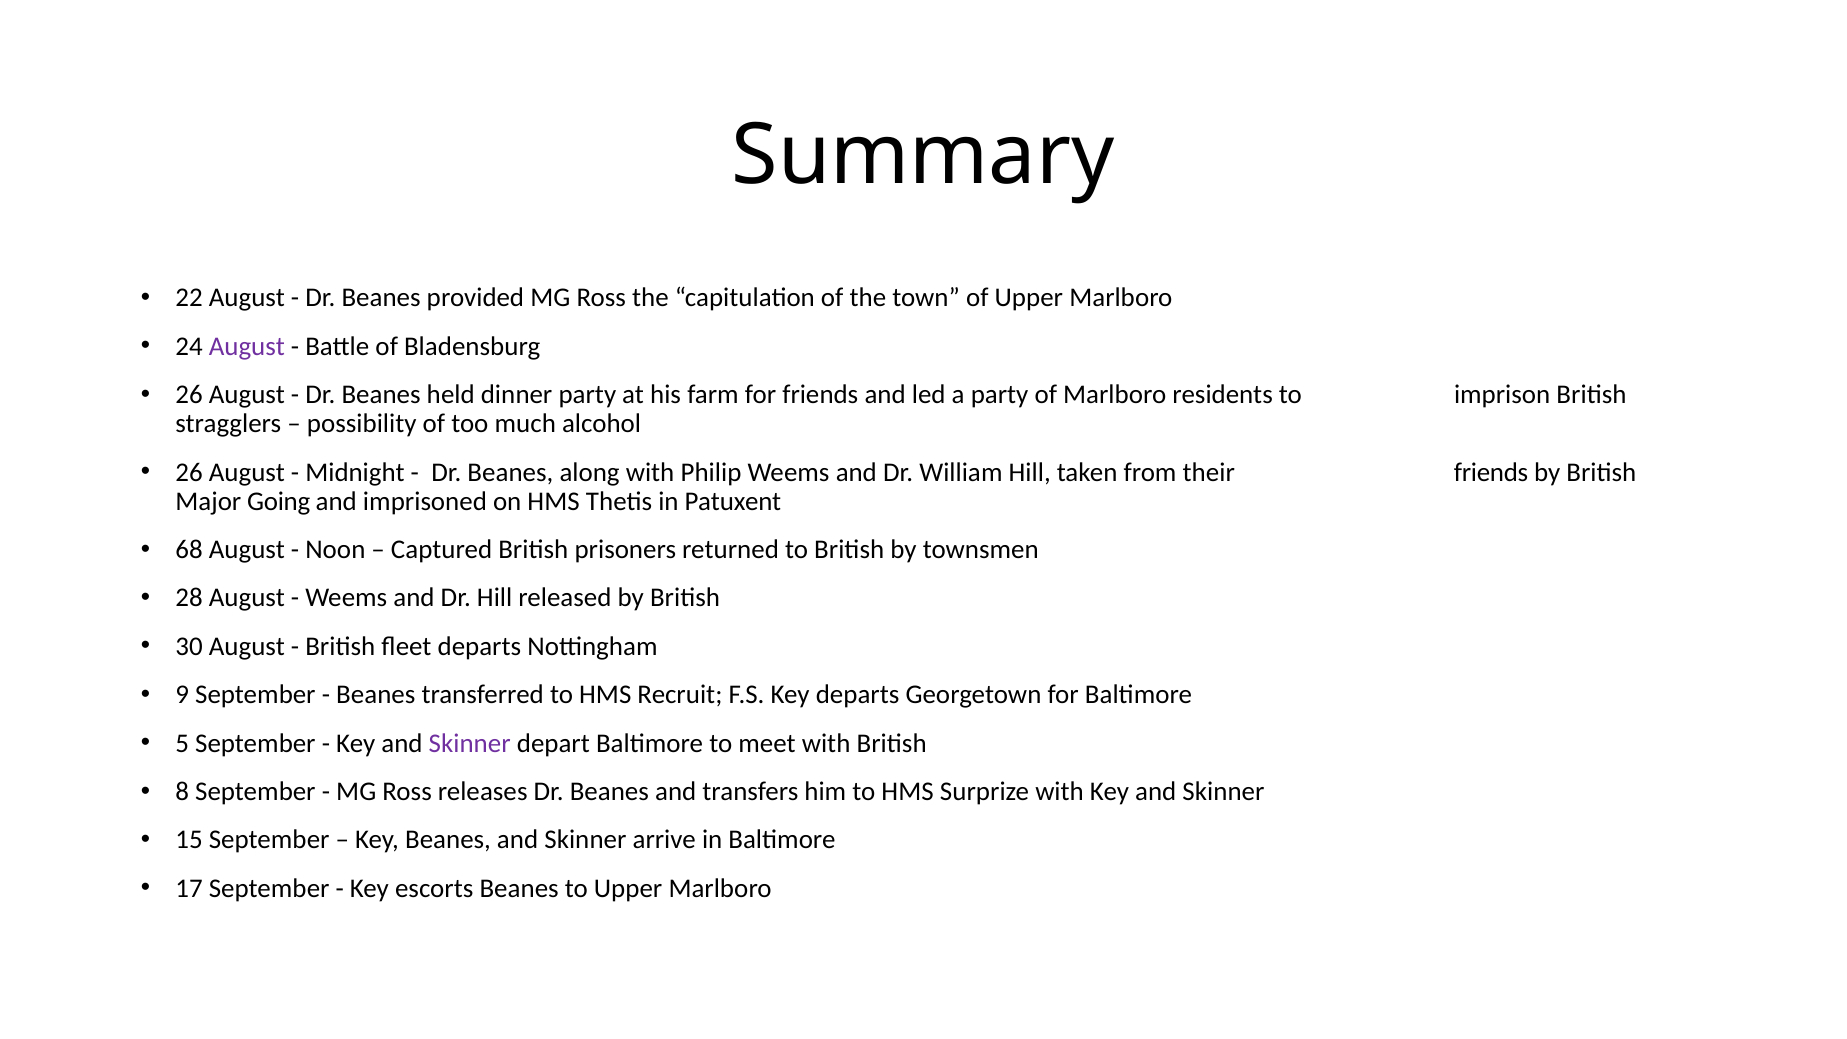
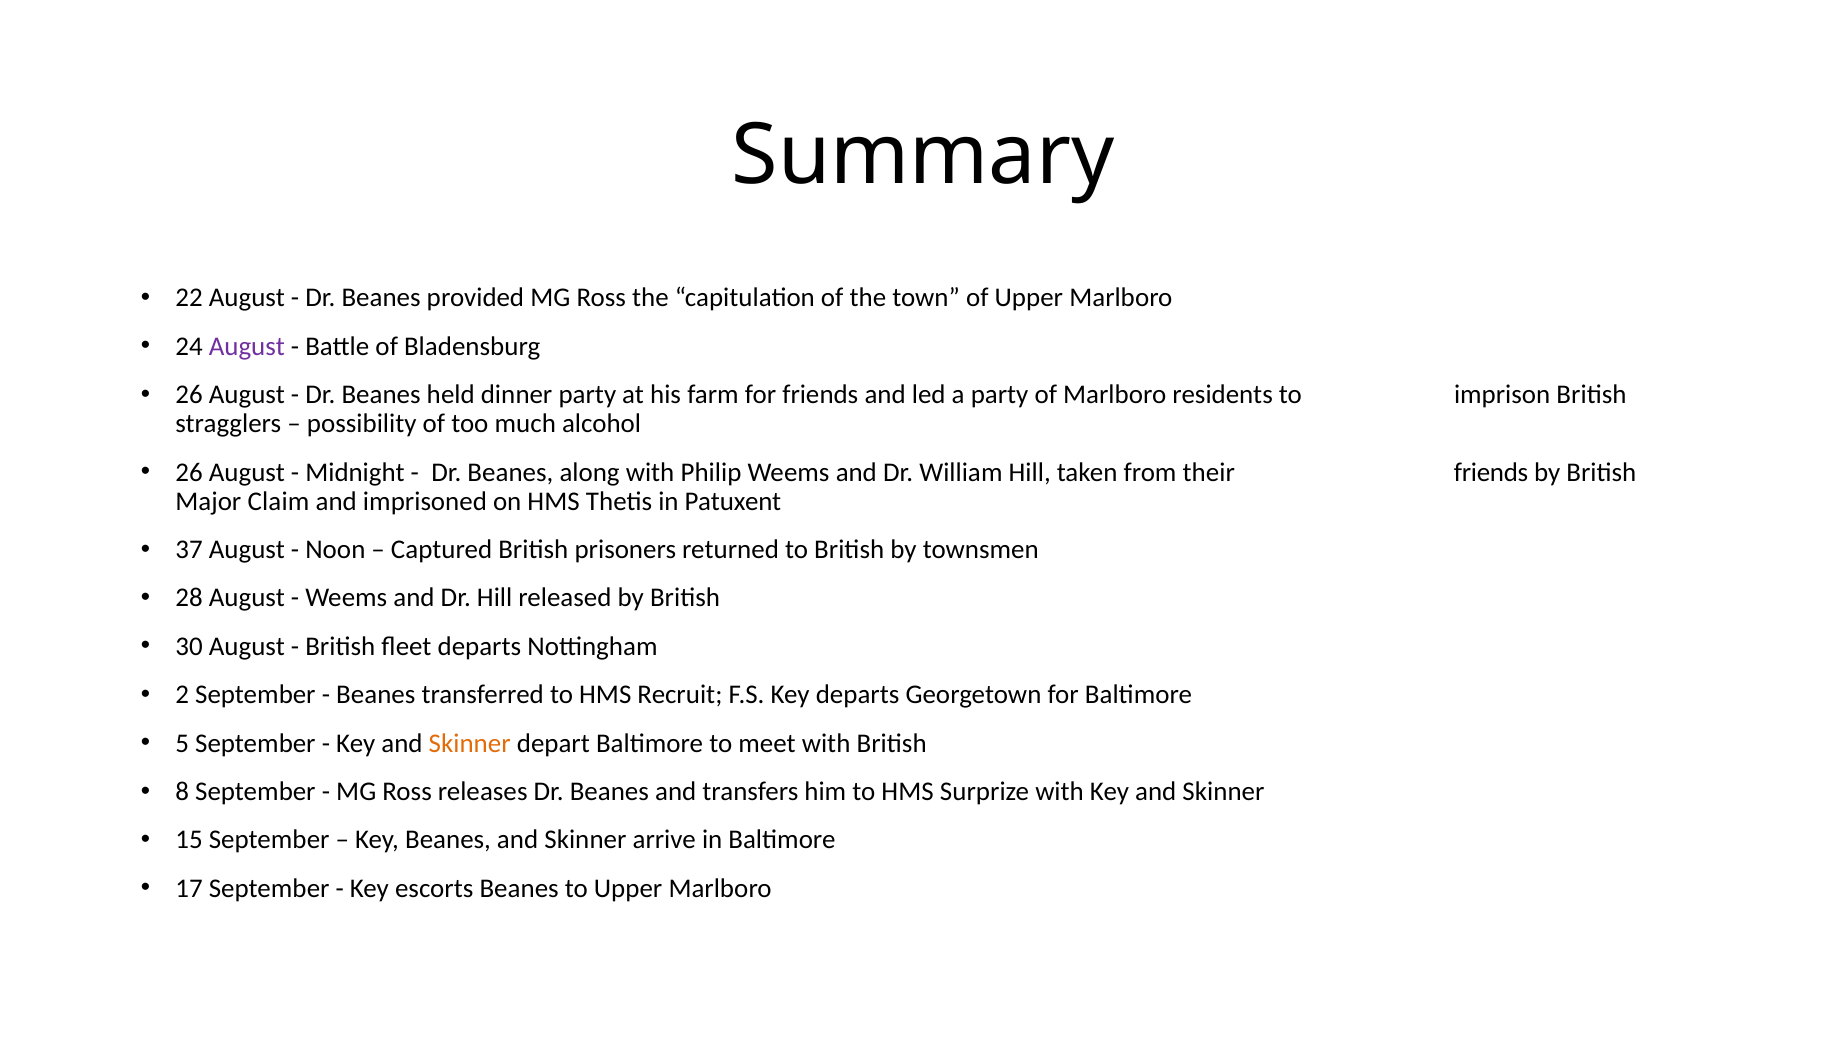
Going: Going -> Claim
68: 68 -> 37
9: 9 -> 2
Skinner at (470, 743) colour: purple -> orange
